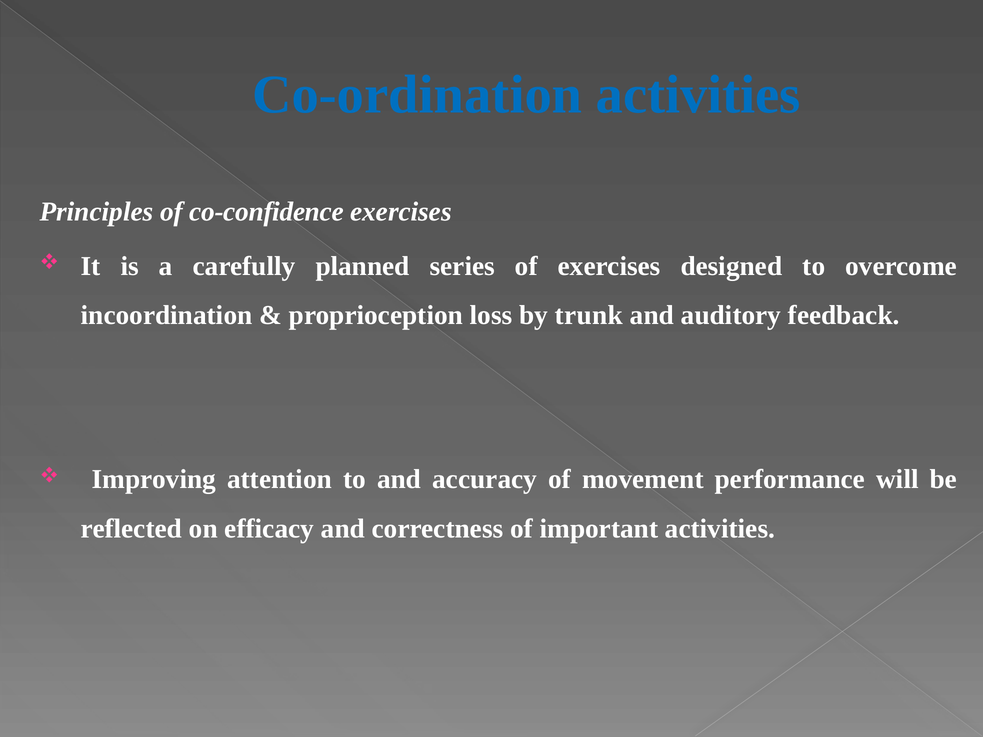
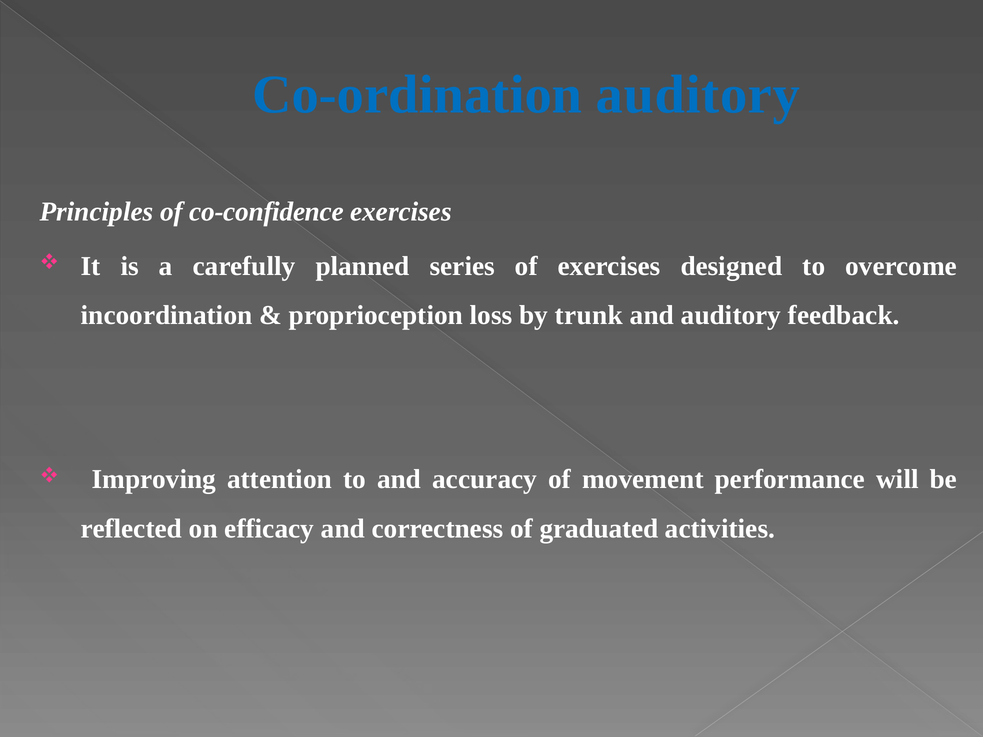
Co-ordination activities: activities -> auditory
important: important -> graduated
